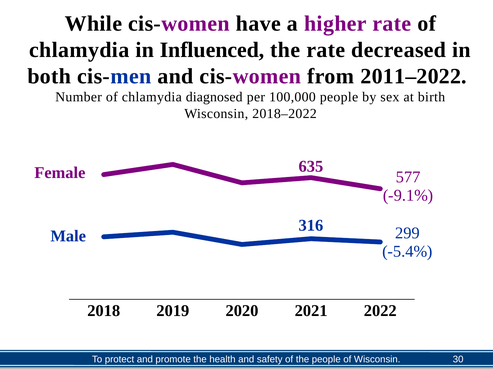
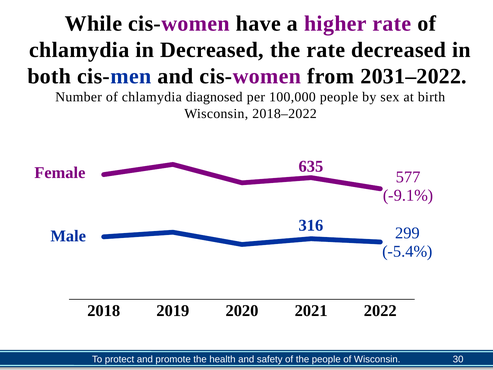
in Influenced: Influenced -> Decreased
2011–2022: 2011–2022 -> 2031–2022
